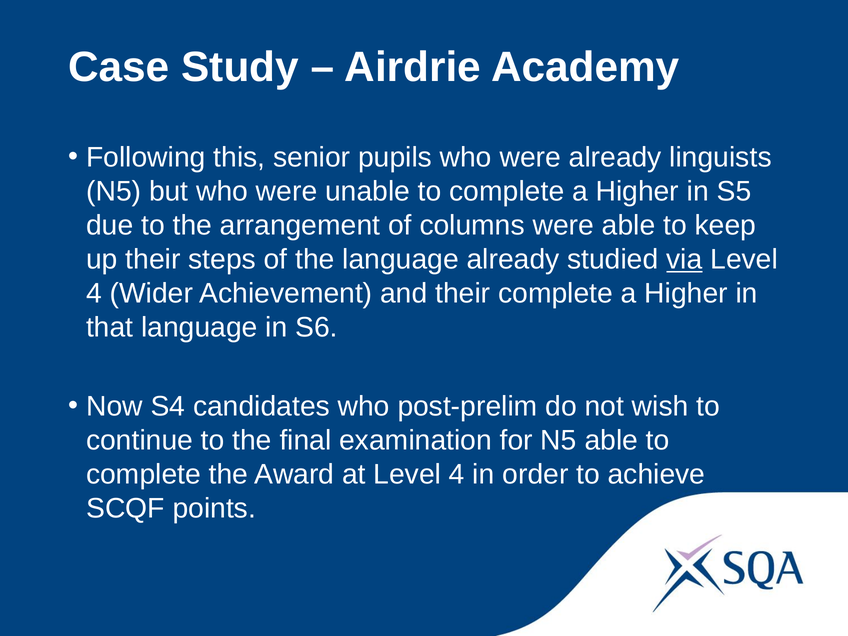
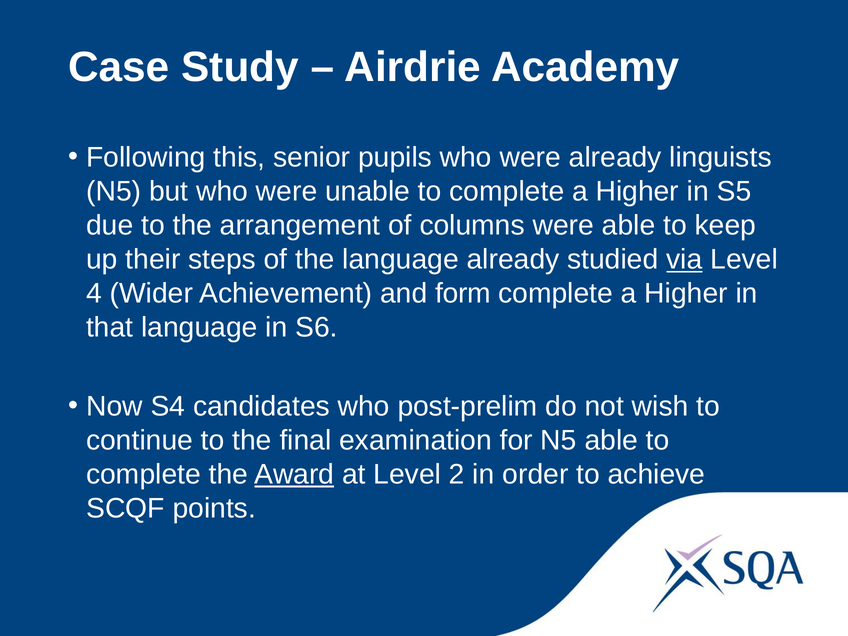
and their: their -> form
Award underline: none -> present
at Level 4: 4 -> 2
